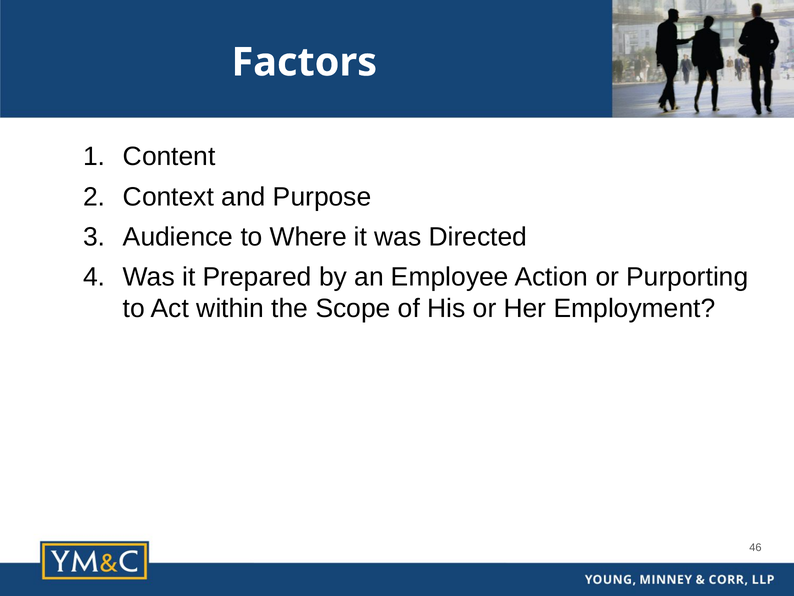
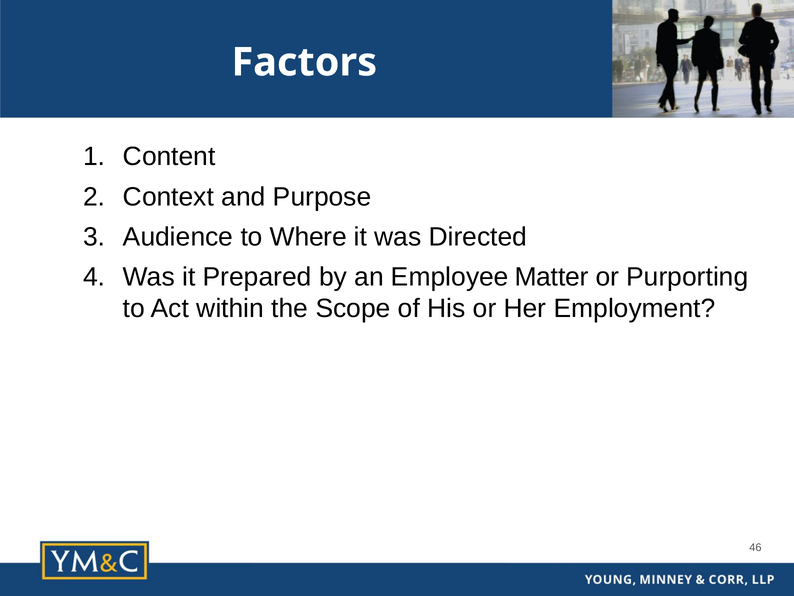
Action: Action -> Matter
